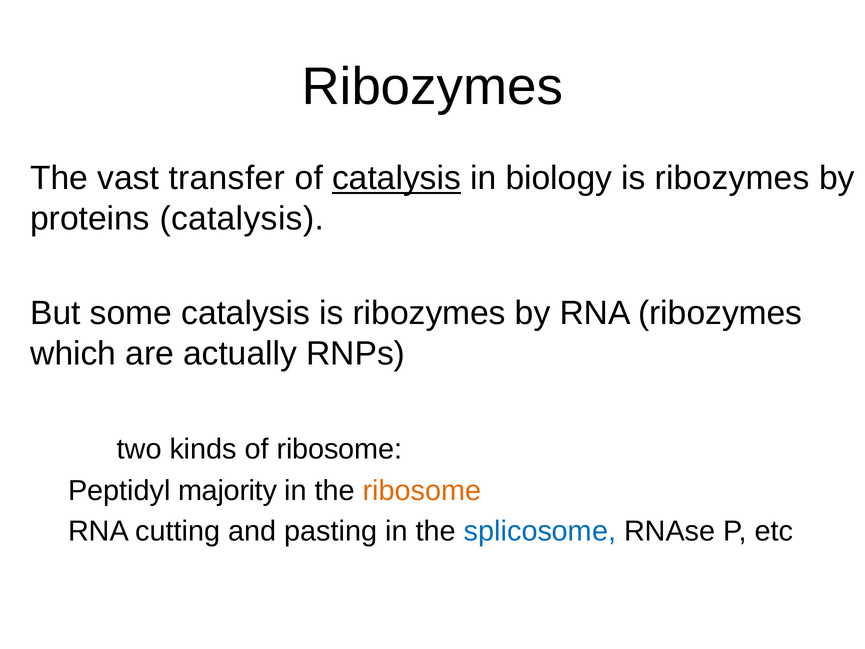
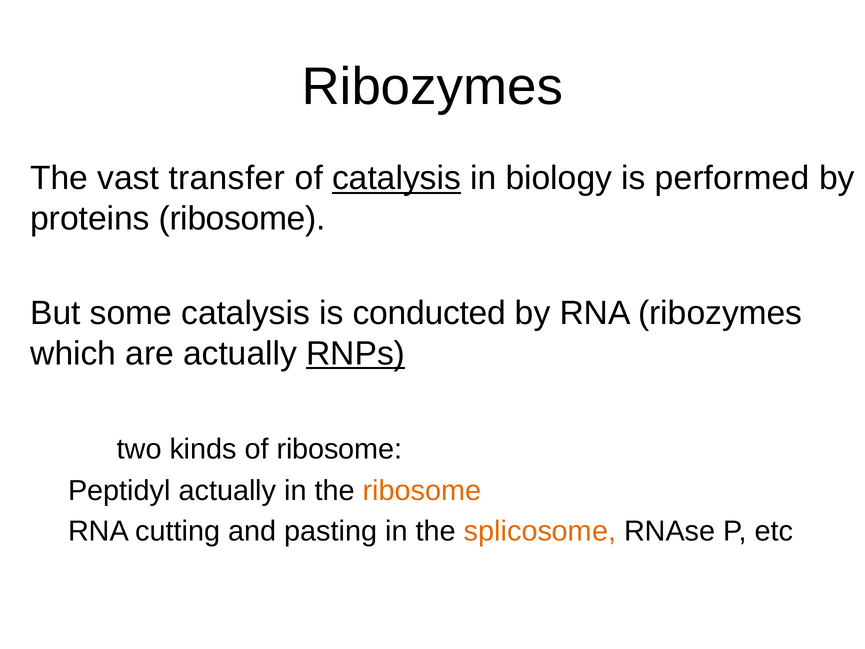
biology is ribozymes: ribozymes -> performed
proteins catalysis: catalysis -> ribosome
catalysis is ribozymes: ribozymes -> conducted
RNPs underline: none -> present
Peptidyl majority: majority -> actually
splicosome colour: blue -> orange
